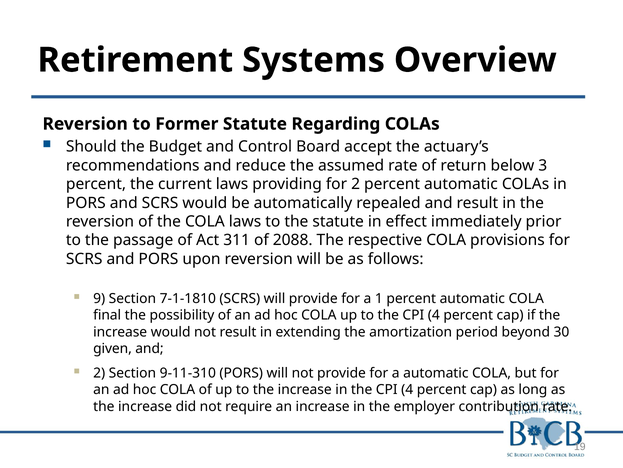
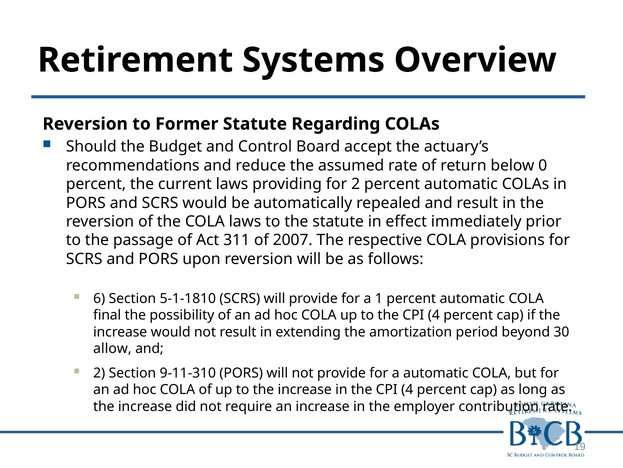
3: 3 -> 0
2088: 2088 -> 2007
9: 9 -> 6
7-1-1810: 7-1-1810 -> 5-1-1810
given: given -> allow
